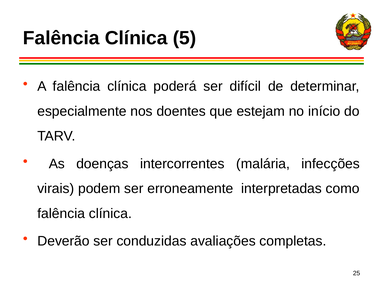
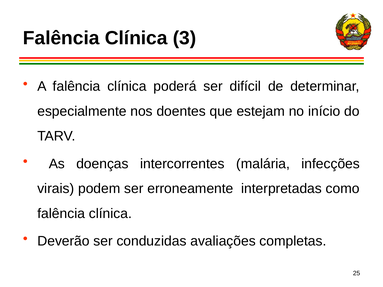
5: 5 -> 3
